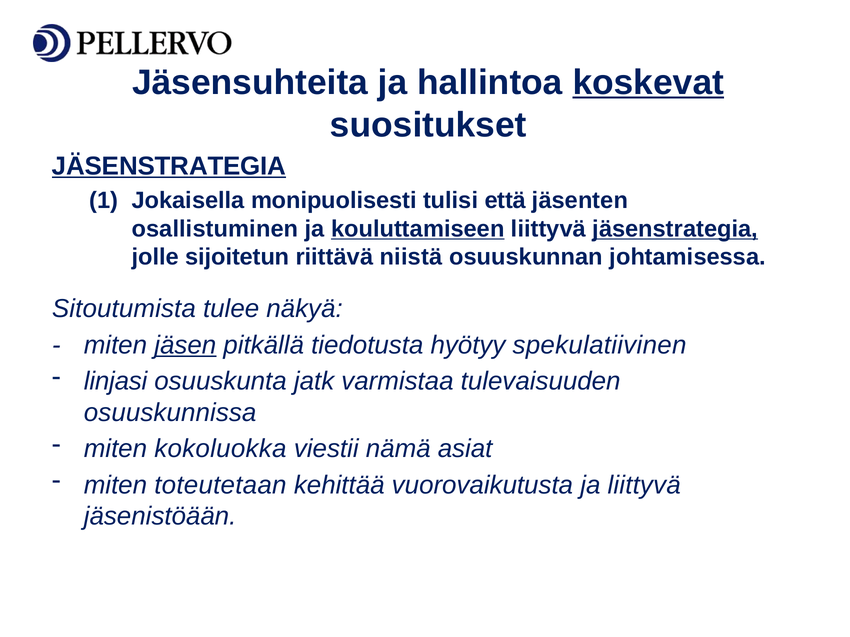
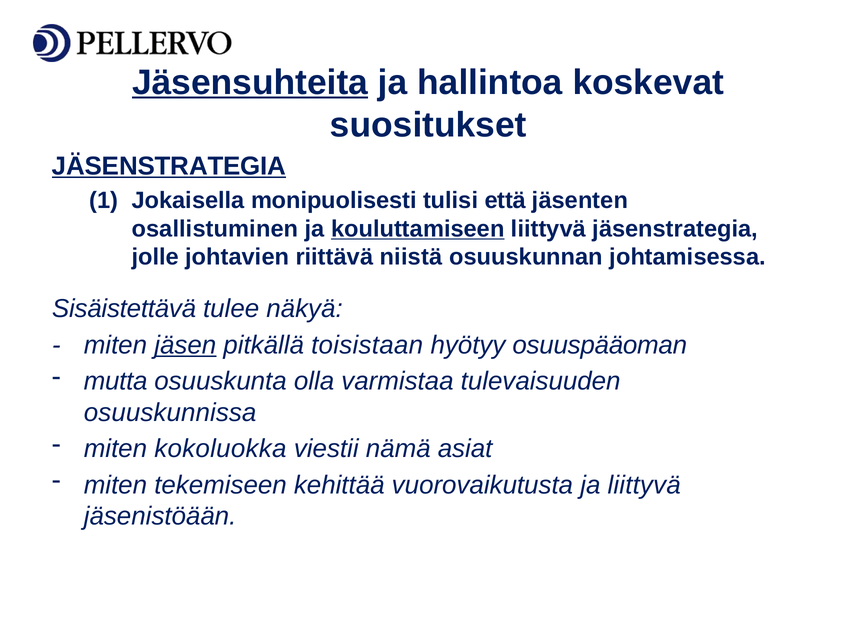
Jäsensuhteita underline: none -> present
koskevat underline: present -> none
jäsenstrategia at (675, 229) underline: present -> none
sijoitetun: sijoitetun -> johtavien
Sitoutumista: Sitoutumista -> Sisäistettävä
tiedotusta: tiedotusta -> toisistaan
spekulatiivinen: spekulatiivinen -> osuuspääoman
linjasi: linjasi -> mutta
jatk: jatk -> olla
toteutetaan: toteutetaan -> tekemiseen
